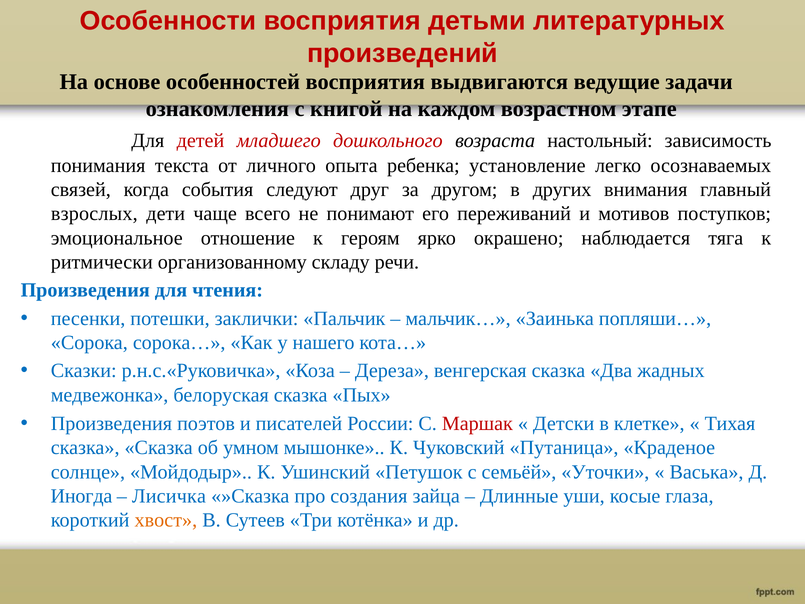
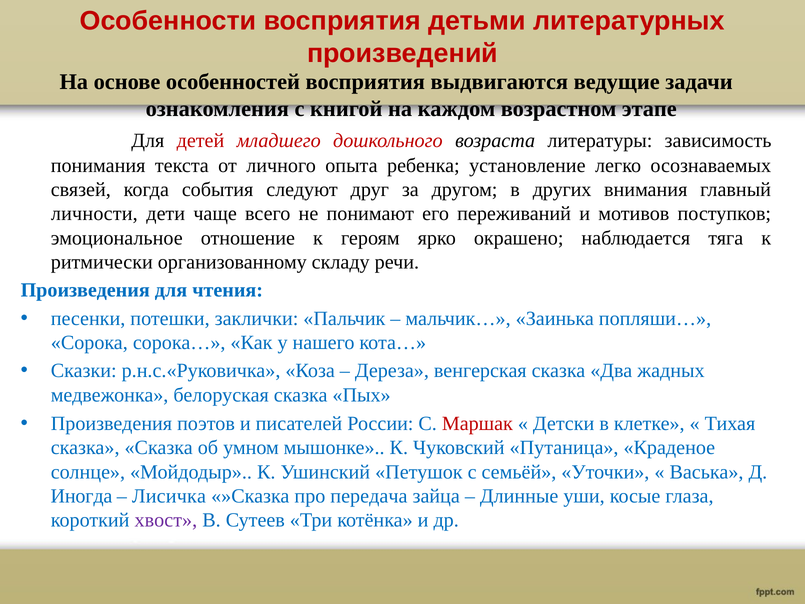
настольный: настольный -> литературы
взрослых: взрослых -> личности
создания: создания -> передача
хвост colour: orange -> purple
